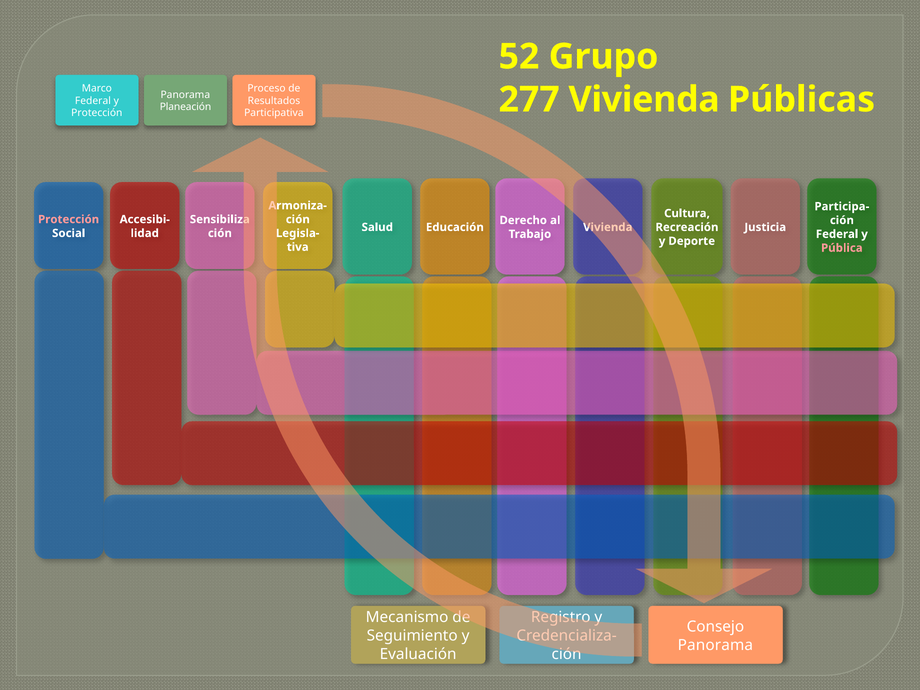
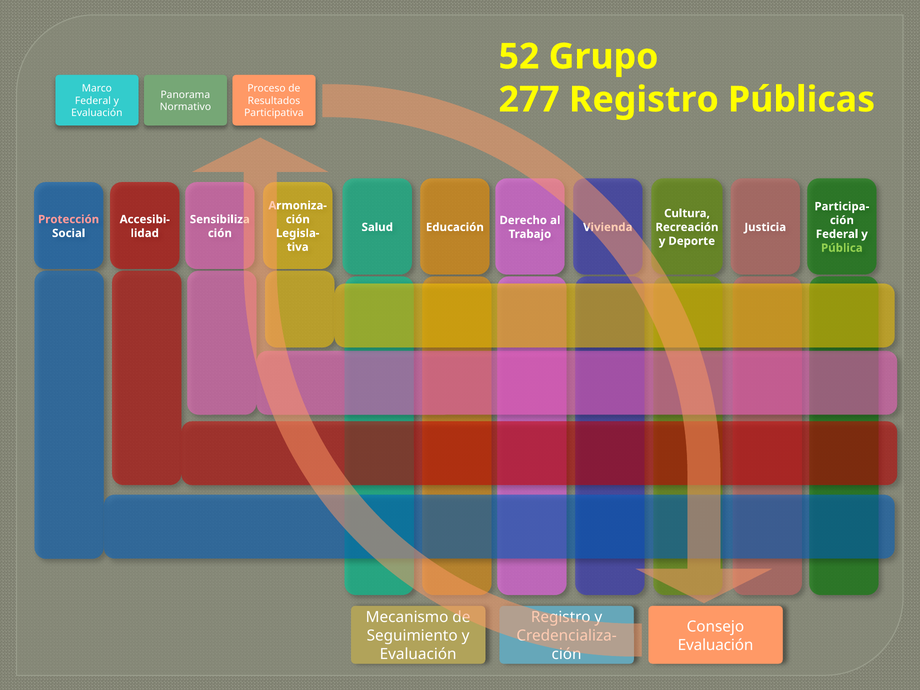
277 Vivienda: Vivienda -> Registro
Planeación: Planeación -> Normativo
Protección at (97, 113): Protección -> Evaluación
Pública colour: pink -> light green
Panorama at (715, 645): Panorama -> Evaluación
